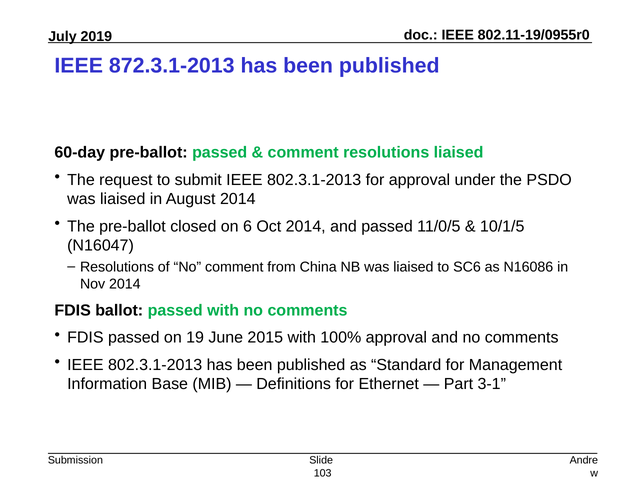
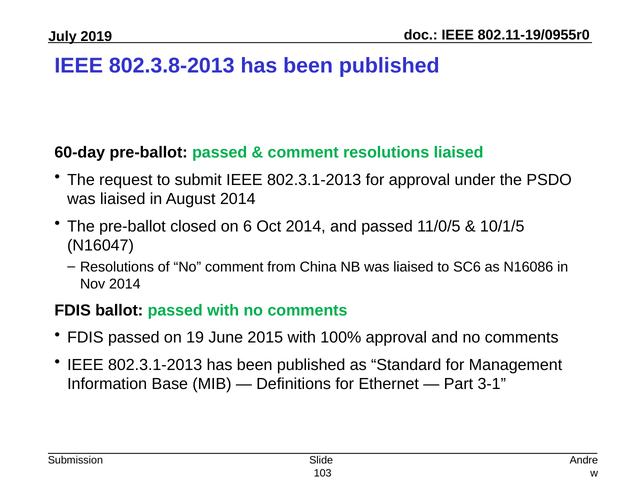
872.3.1-2013: 872.3.1-2013 -> 802.3.8-2013
